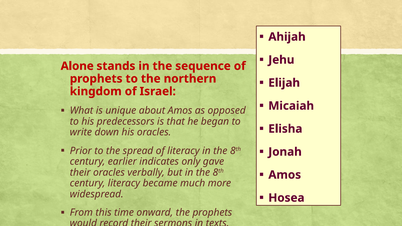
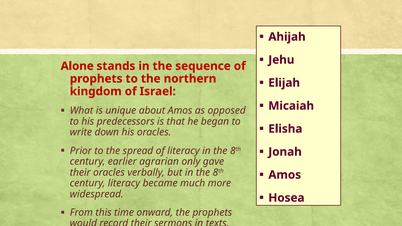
indicates: indicates -> agrarian
